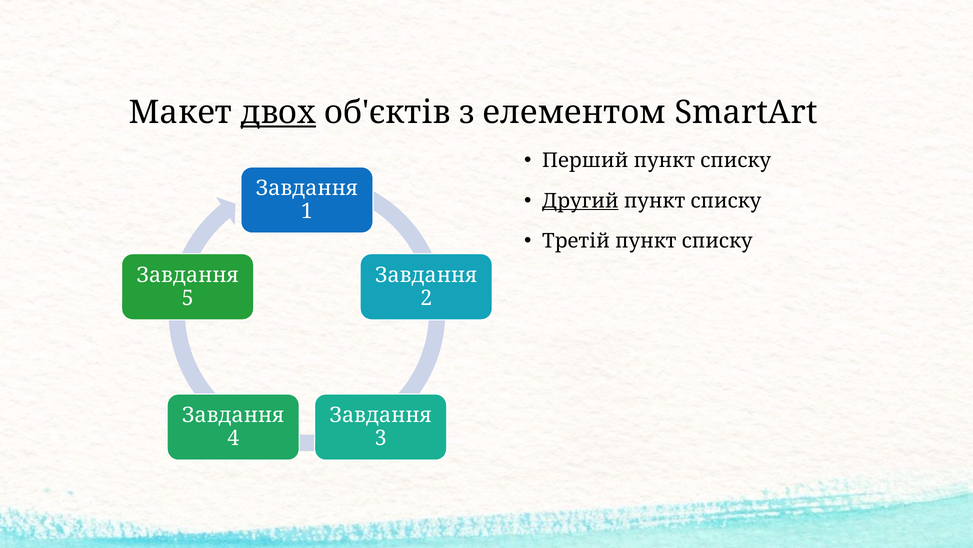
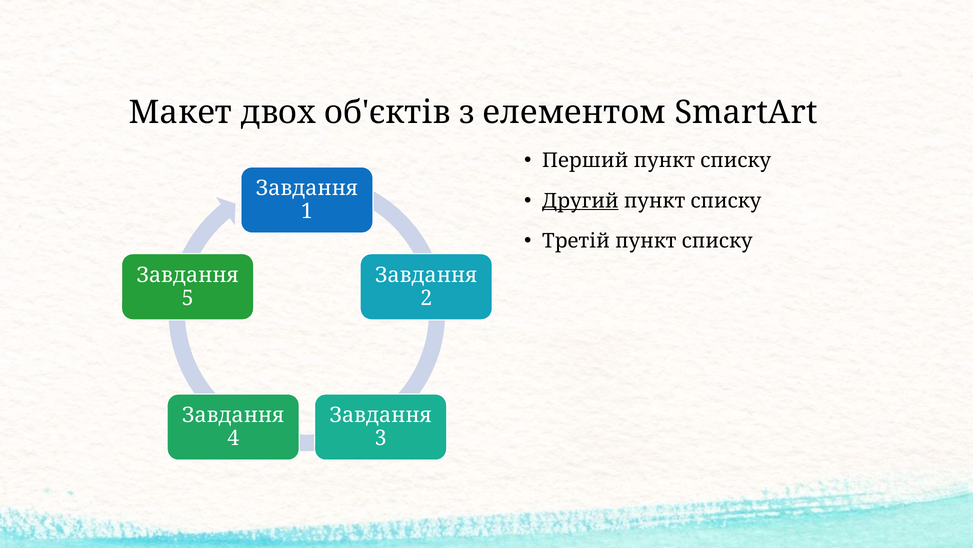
двох underline: present -> none
